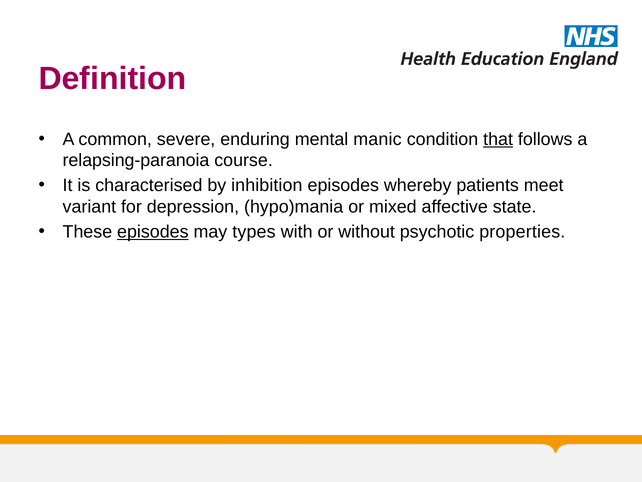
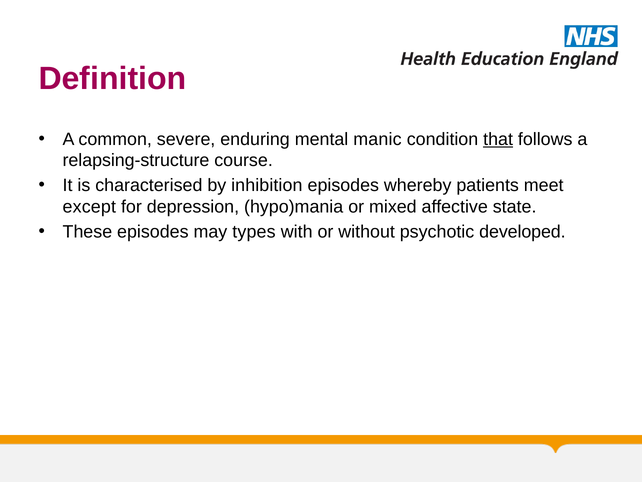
relapsing-paranoia: relapsing-paranoia -> relapsing-structure
variant: variant -> except
episodes at (153, 232) underline: present -> none
properties: properties -> developed
